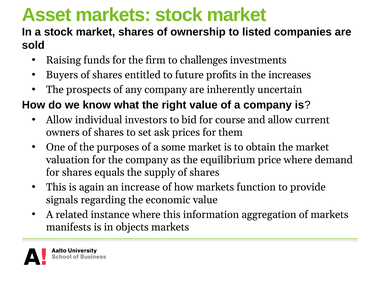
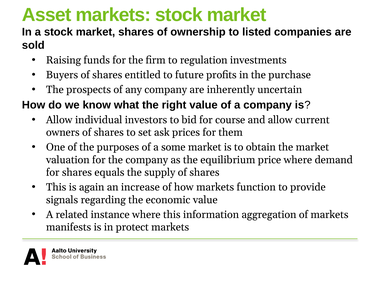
challenges: challenges -> regulation
increases: increases -> purchase
objects: objects -> protect
